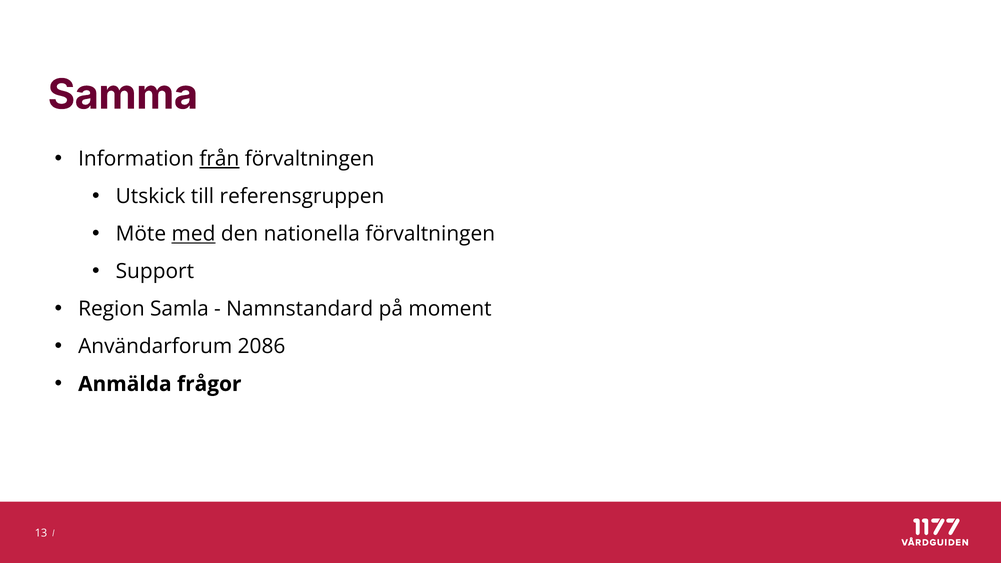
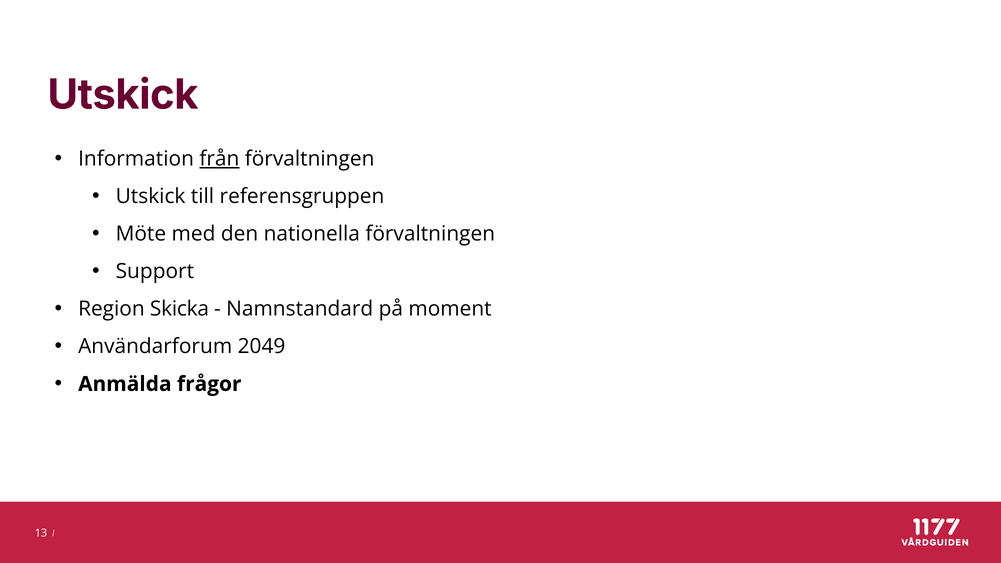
Samma at (123, 95): Samma -> Utskick
med underline: present -> none
Samla: Samla -> Skicka
2086: 2086 -> 2049
